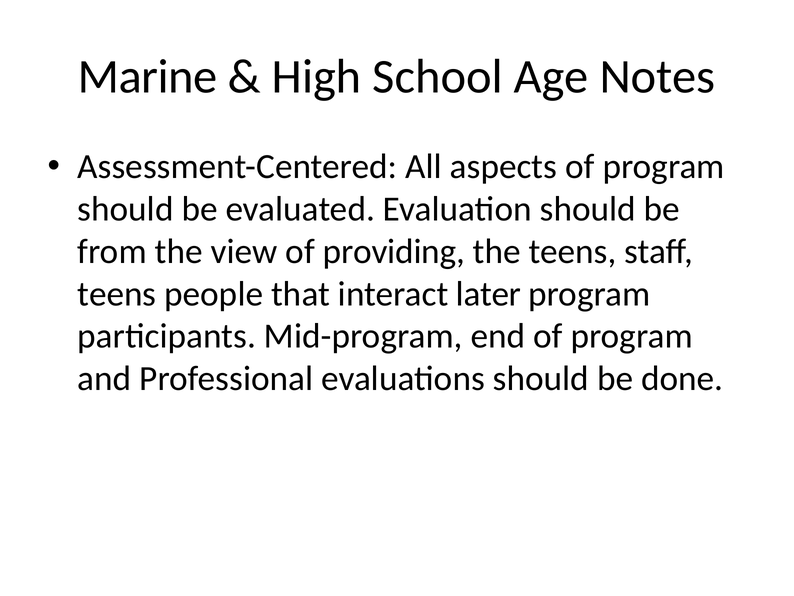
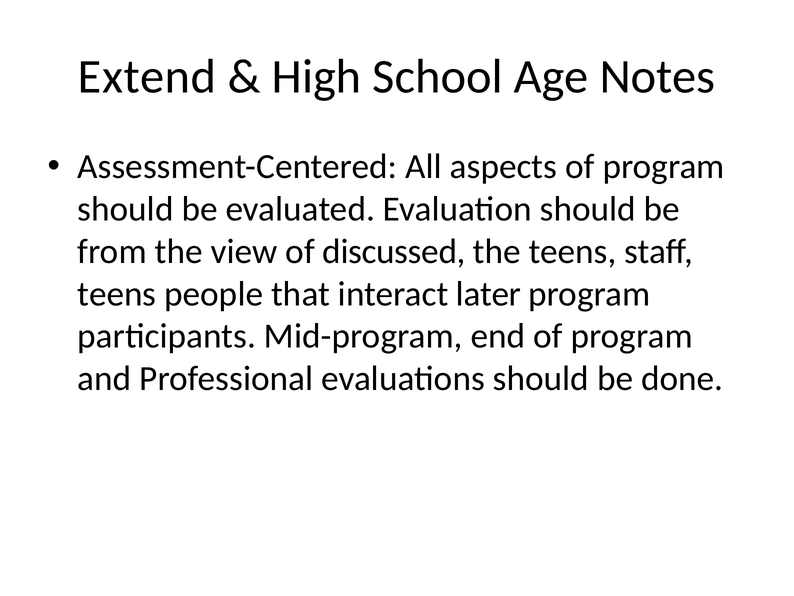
Marine: Marine -> Extend
providing: providing -> discussed
